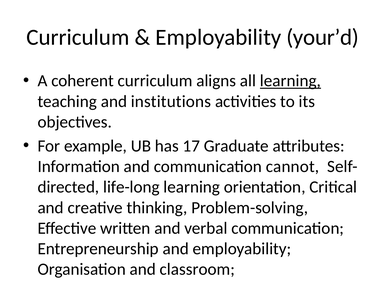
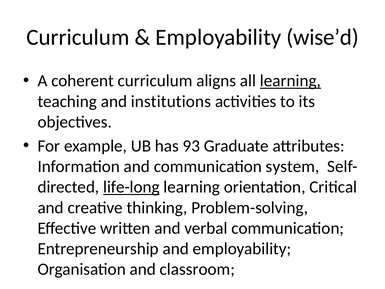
your’d: your’d -> wise’d
17: 17 -> 93
cannot: cannot -> system
life-long underline: none -> present
